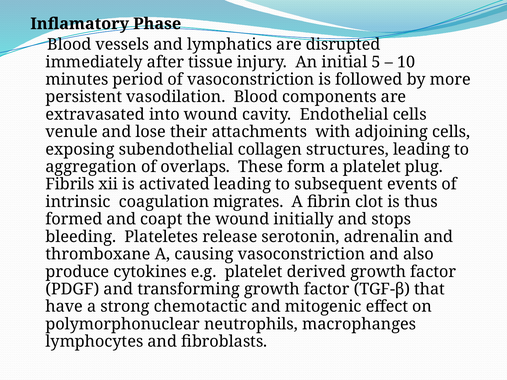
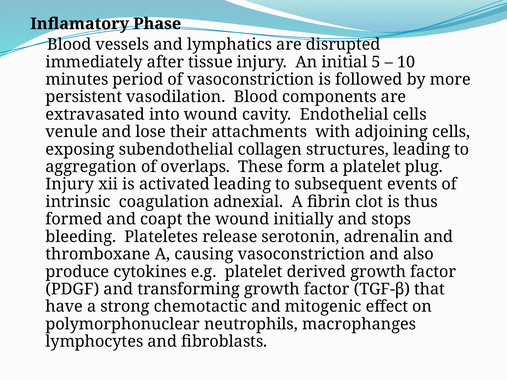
Fibrils at (70, 184): Fibrils -> Injury
migrates: migrates -> adnexial
